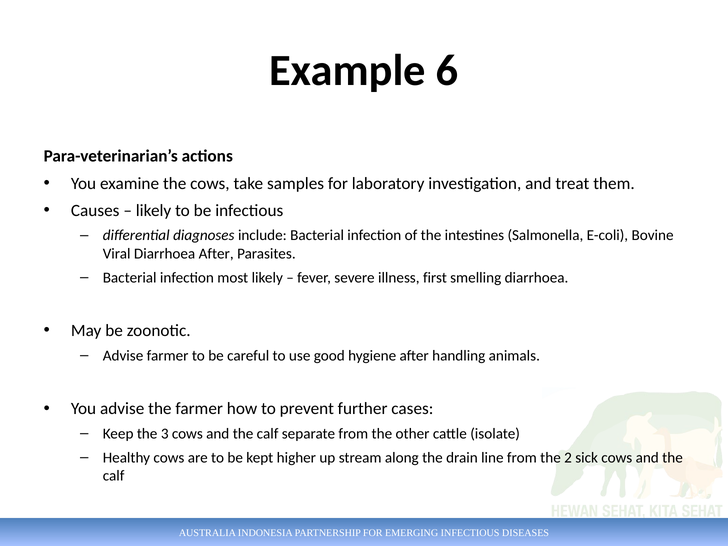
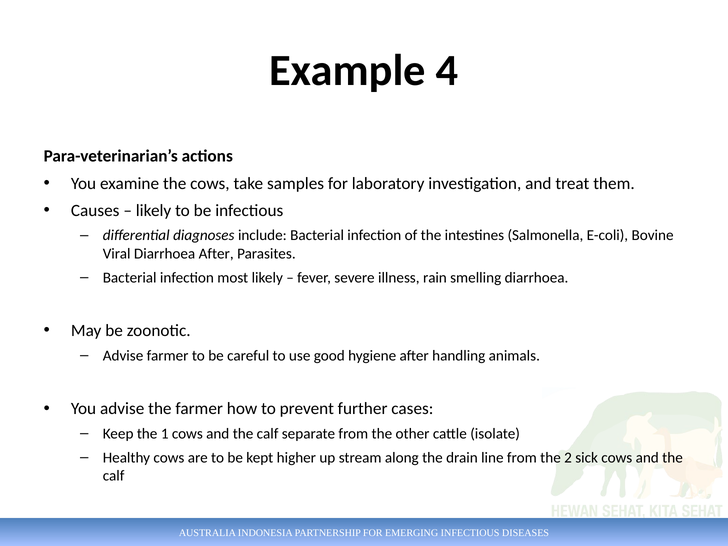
6: 6 -> 4
first: first -> rain
3: 3 -> 1
